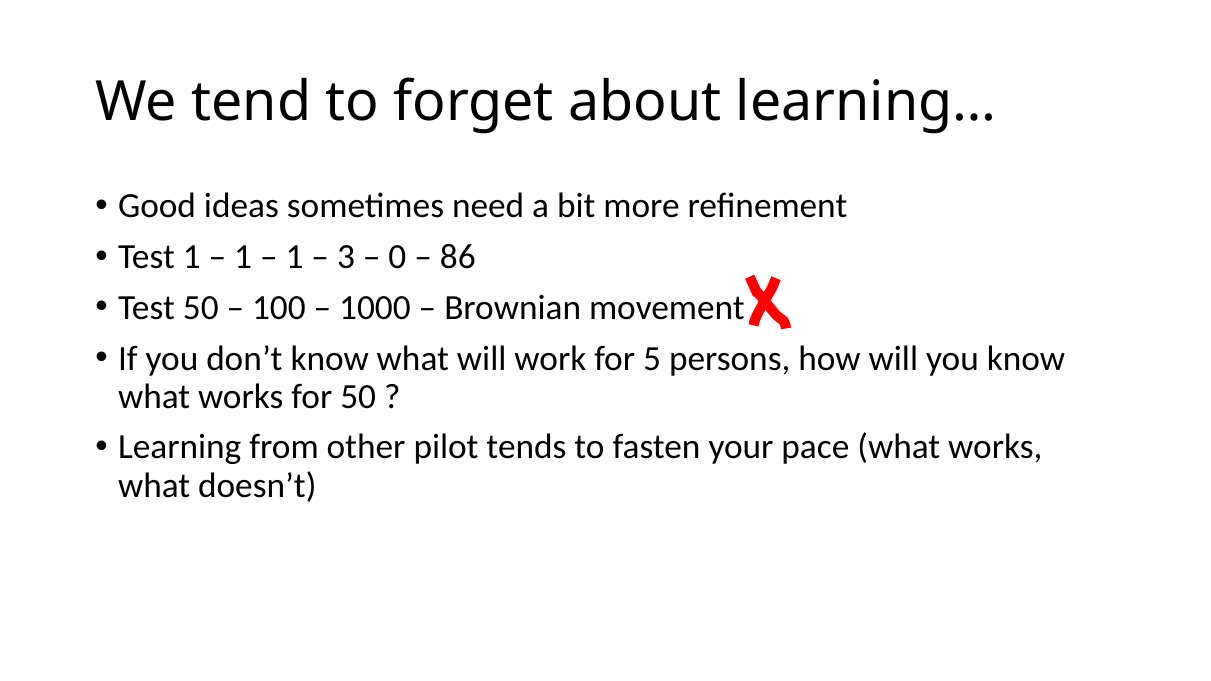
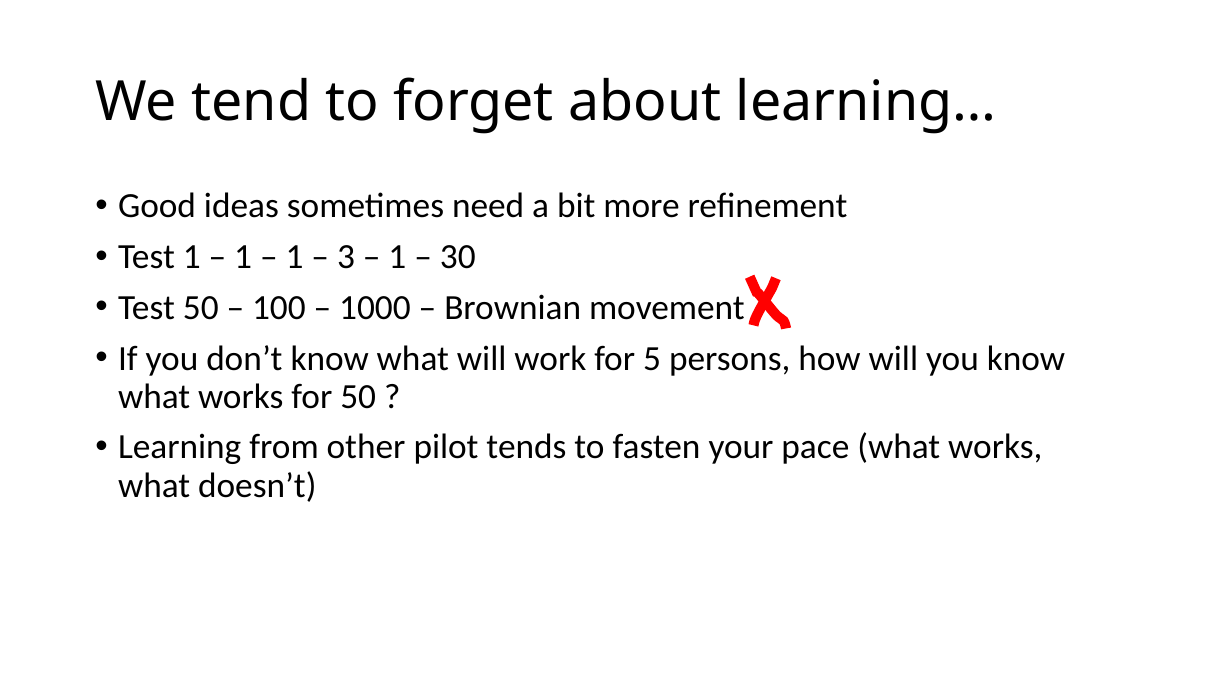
0 at (397, 257): 0 -> 1
86: 86 -> 30
